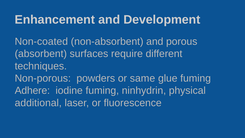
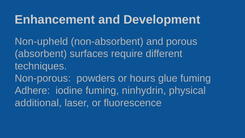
Non-coated: Non-coated -> Non-upheld
same: same -> hours
